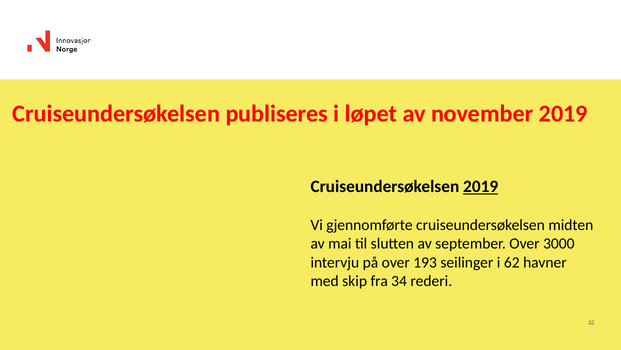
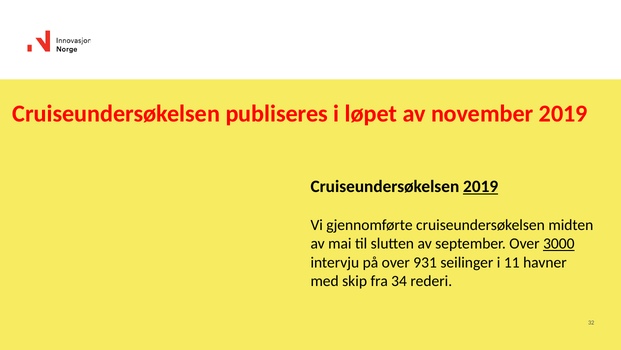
3000 underline: none -> present
193: 193 -> 931
62: 62 -> 11
